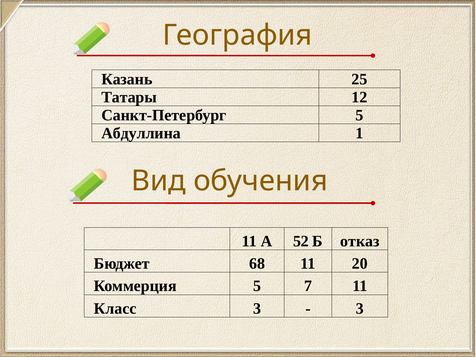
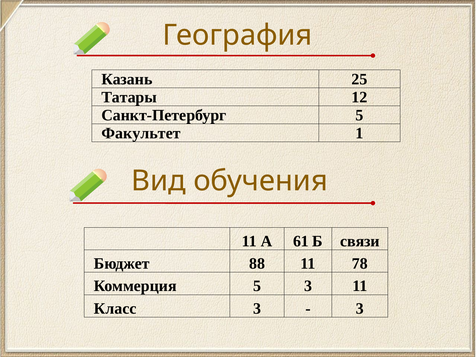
Абдуллина: Абдуллина -> Факультет
52: 52 -> 61
отказ: отказ -> связи
68: 68 -> 88
20: 20 -> 78
5 7: 7 -> 3
